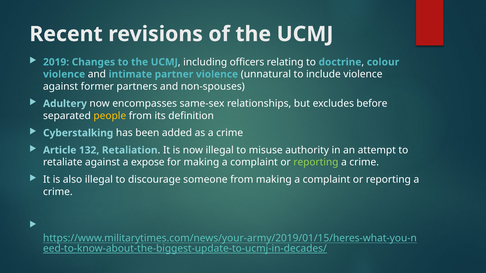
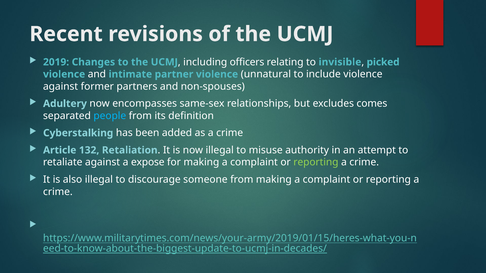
doctrine: doctrine -> invisible
colour: colour -> picked
before: before -> comes
people colour: yellow -> light blue
